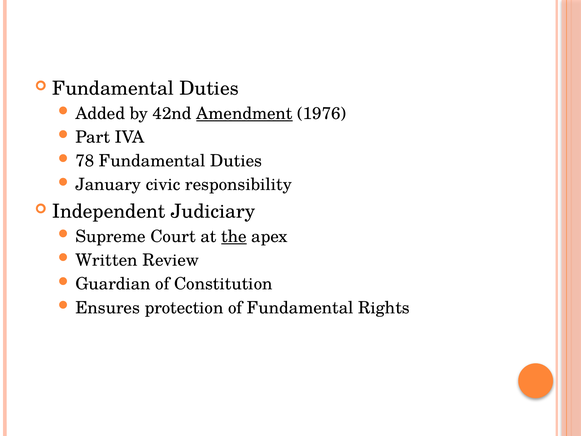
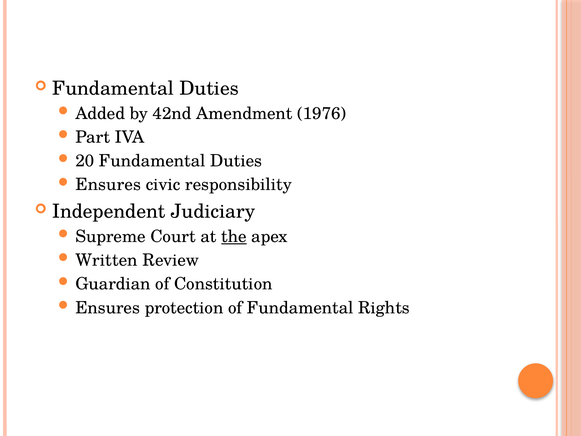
Amendment underline: present -> none
78: 78 -> 20
January at (108, 185): January -> Ensures
